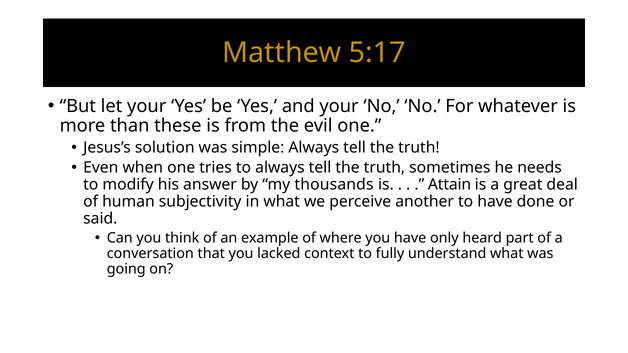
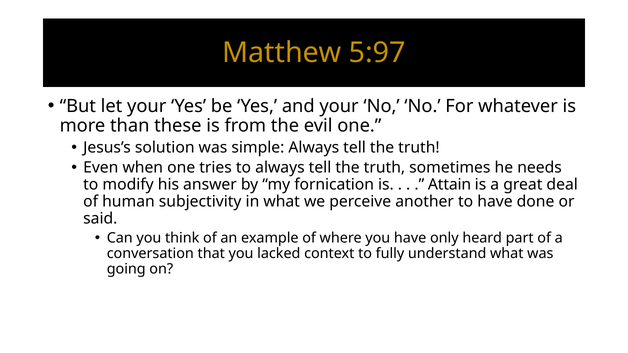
5:17: 5:17 -> 5:97
thousands: thousands -> fornication
